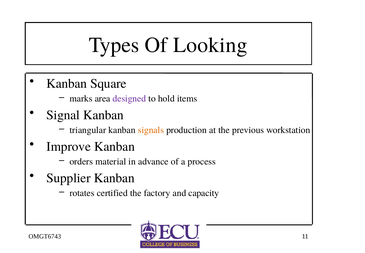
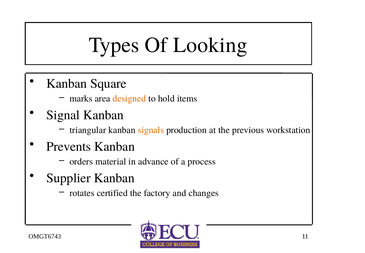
designed colour: purple -> orange
Improve: Improve -> Prevents
capacity: capacity -> changes
